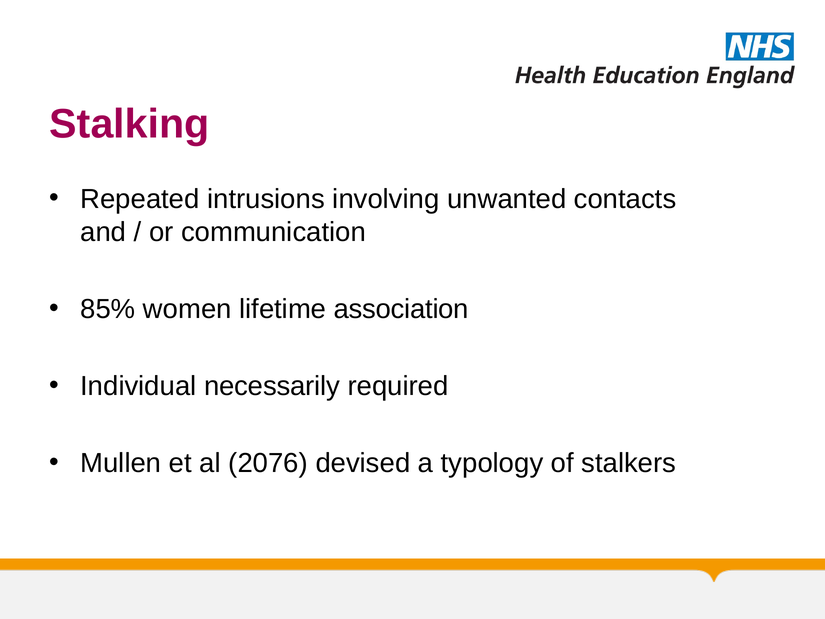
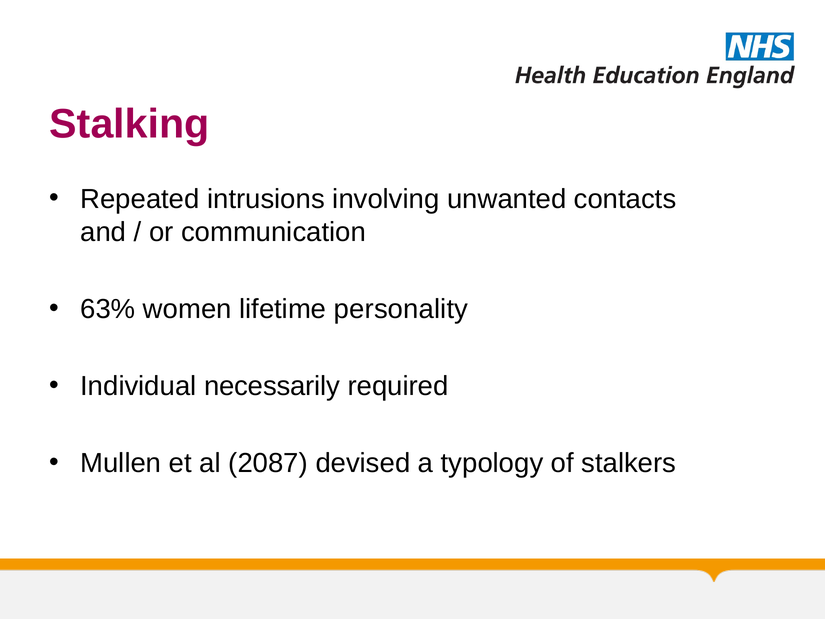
85%: 85% -> 63%
association: association -> personality
2076: 2076 -> 2087
